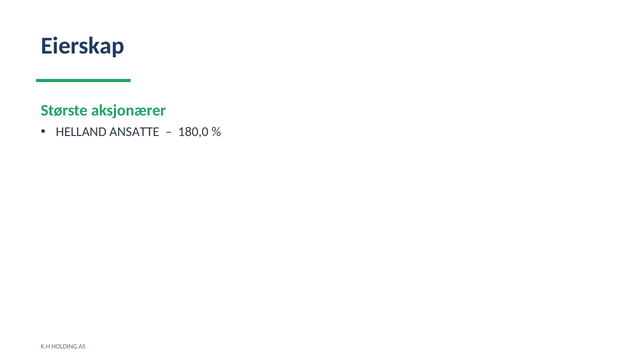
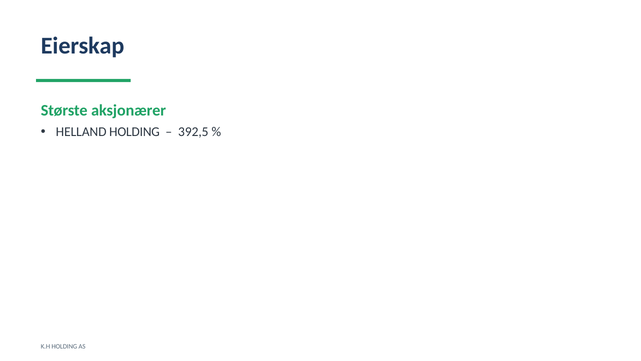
HELLAND ANSATTE: ANSATTE -> HOLDING
180,0: 180,0 -> 392,5
